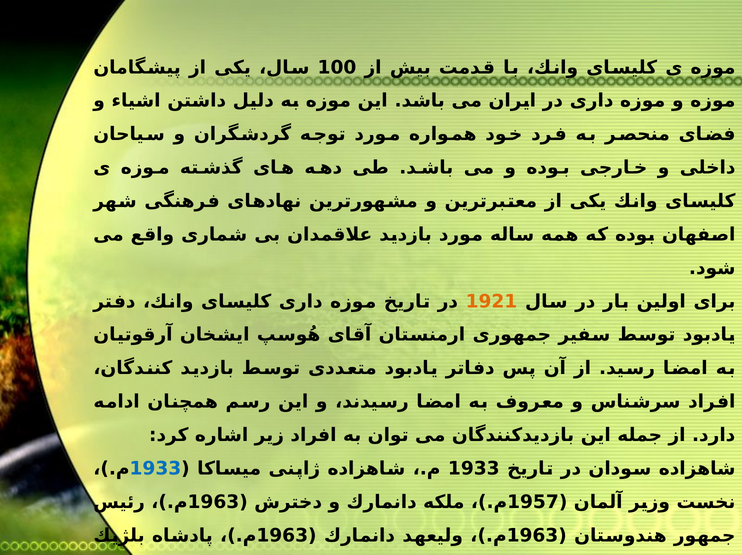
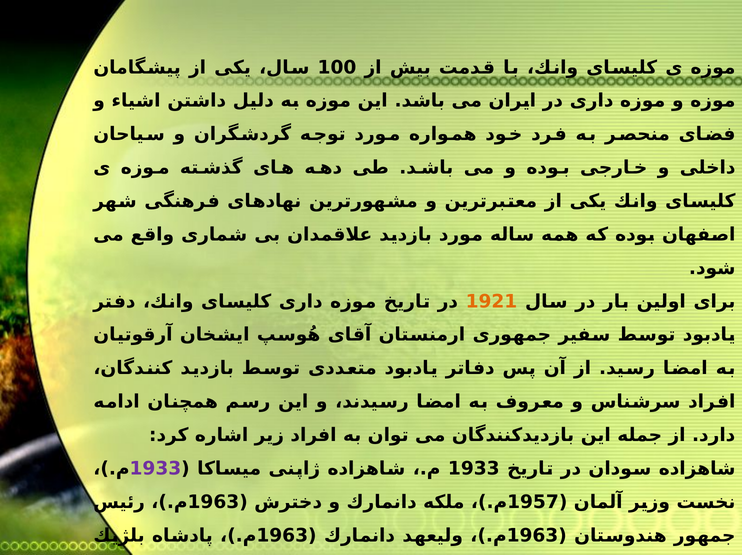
1933 at (155, 468) colour: blue -> purple
